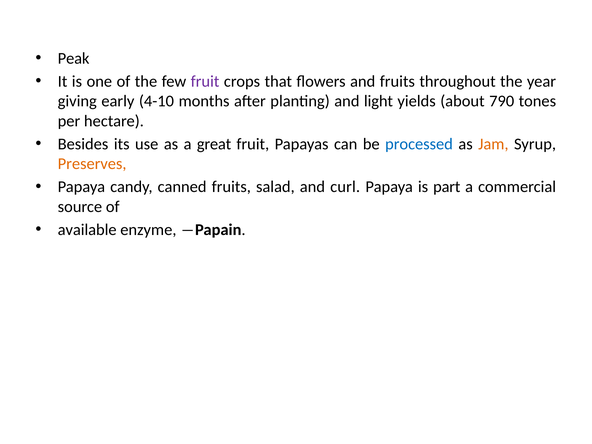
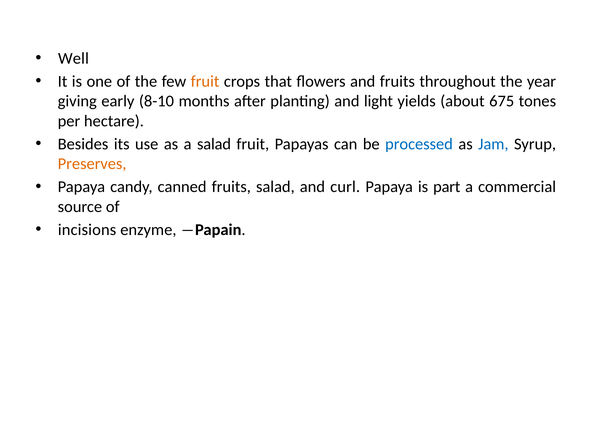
Peak: Peak -> Well
fruit at (205, 81) colour: purple -> orange
4-10: 4-10 -> 8-10
790: 790 -> 675
a great: great -> salad
Jam colour: orange -> blue
available: available -> incisions
